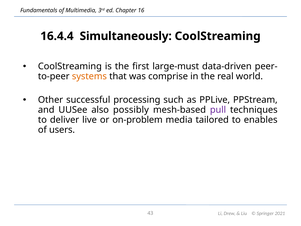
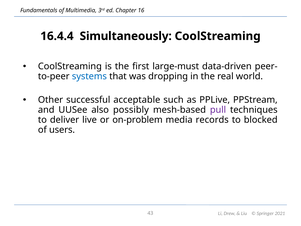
systems colour: orange -> blue
comprise: comprise -> dropping
processing: processing -> acceptable
tailored: tailored -> records
enables: enables -> blocked
